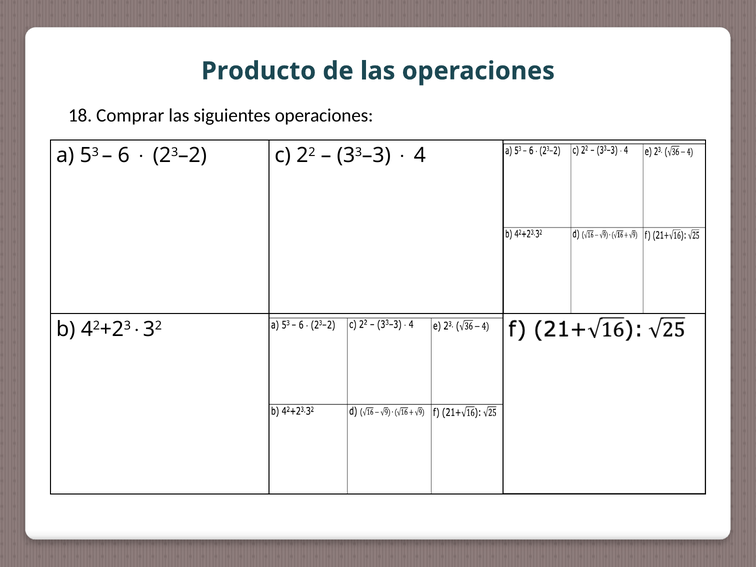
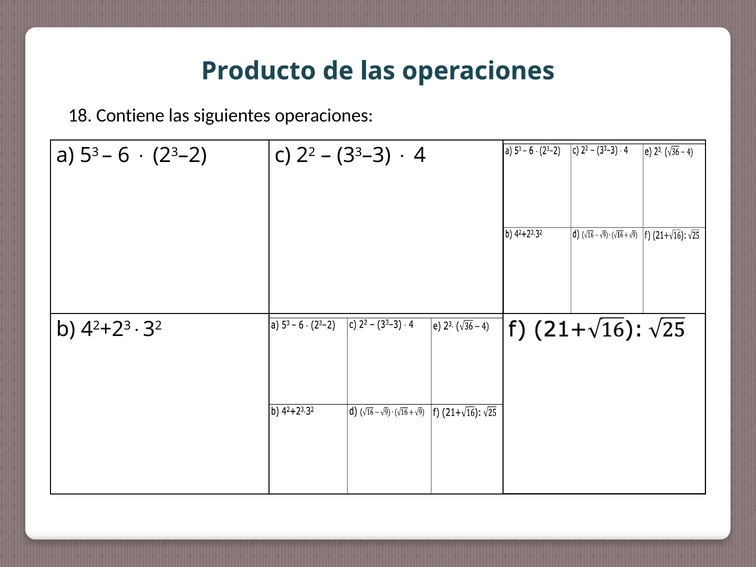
Comprar: Comprar -> Contiene
